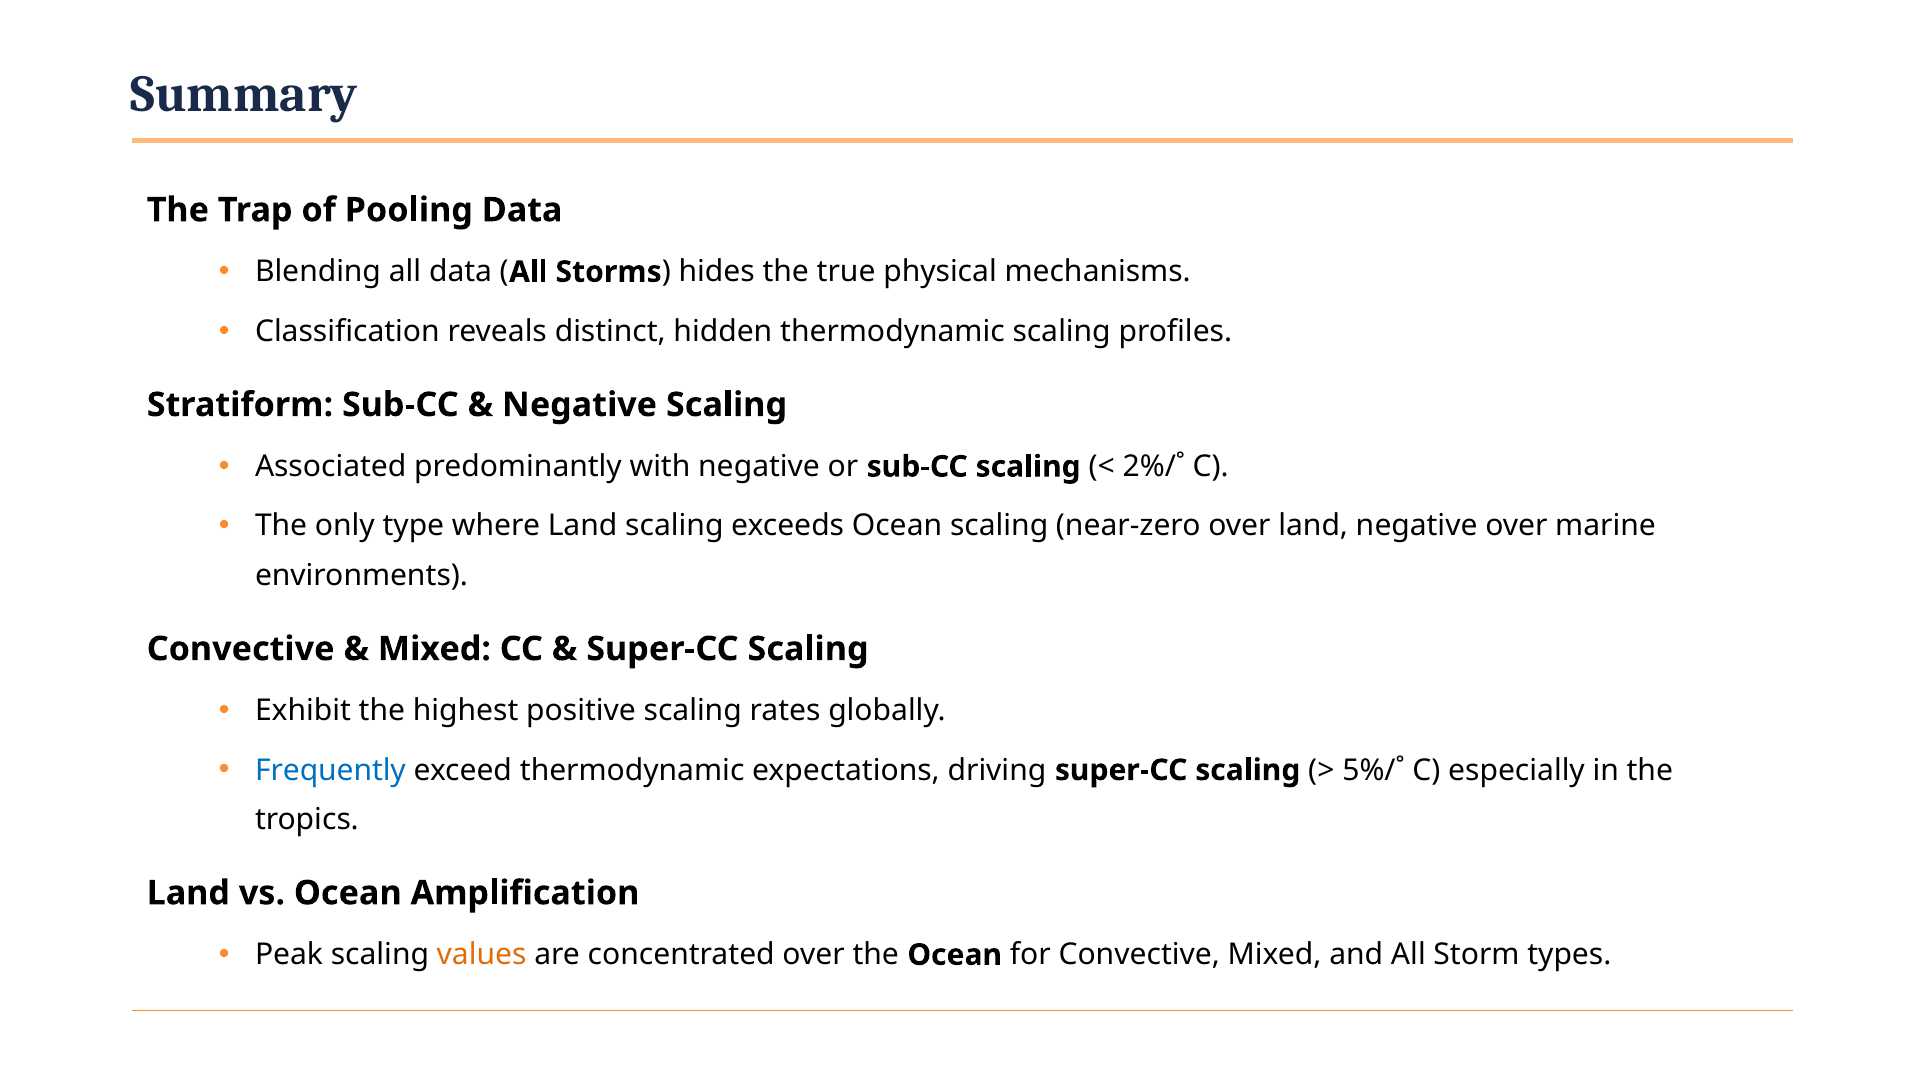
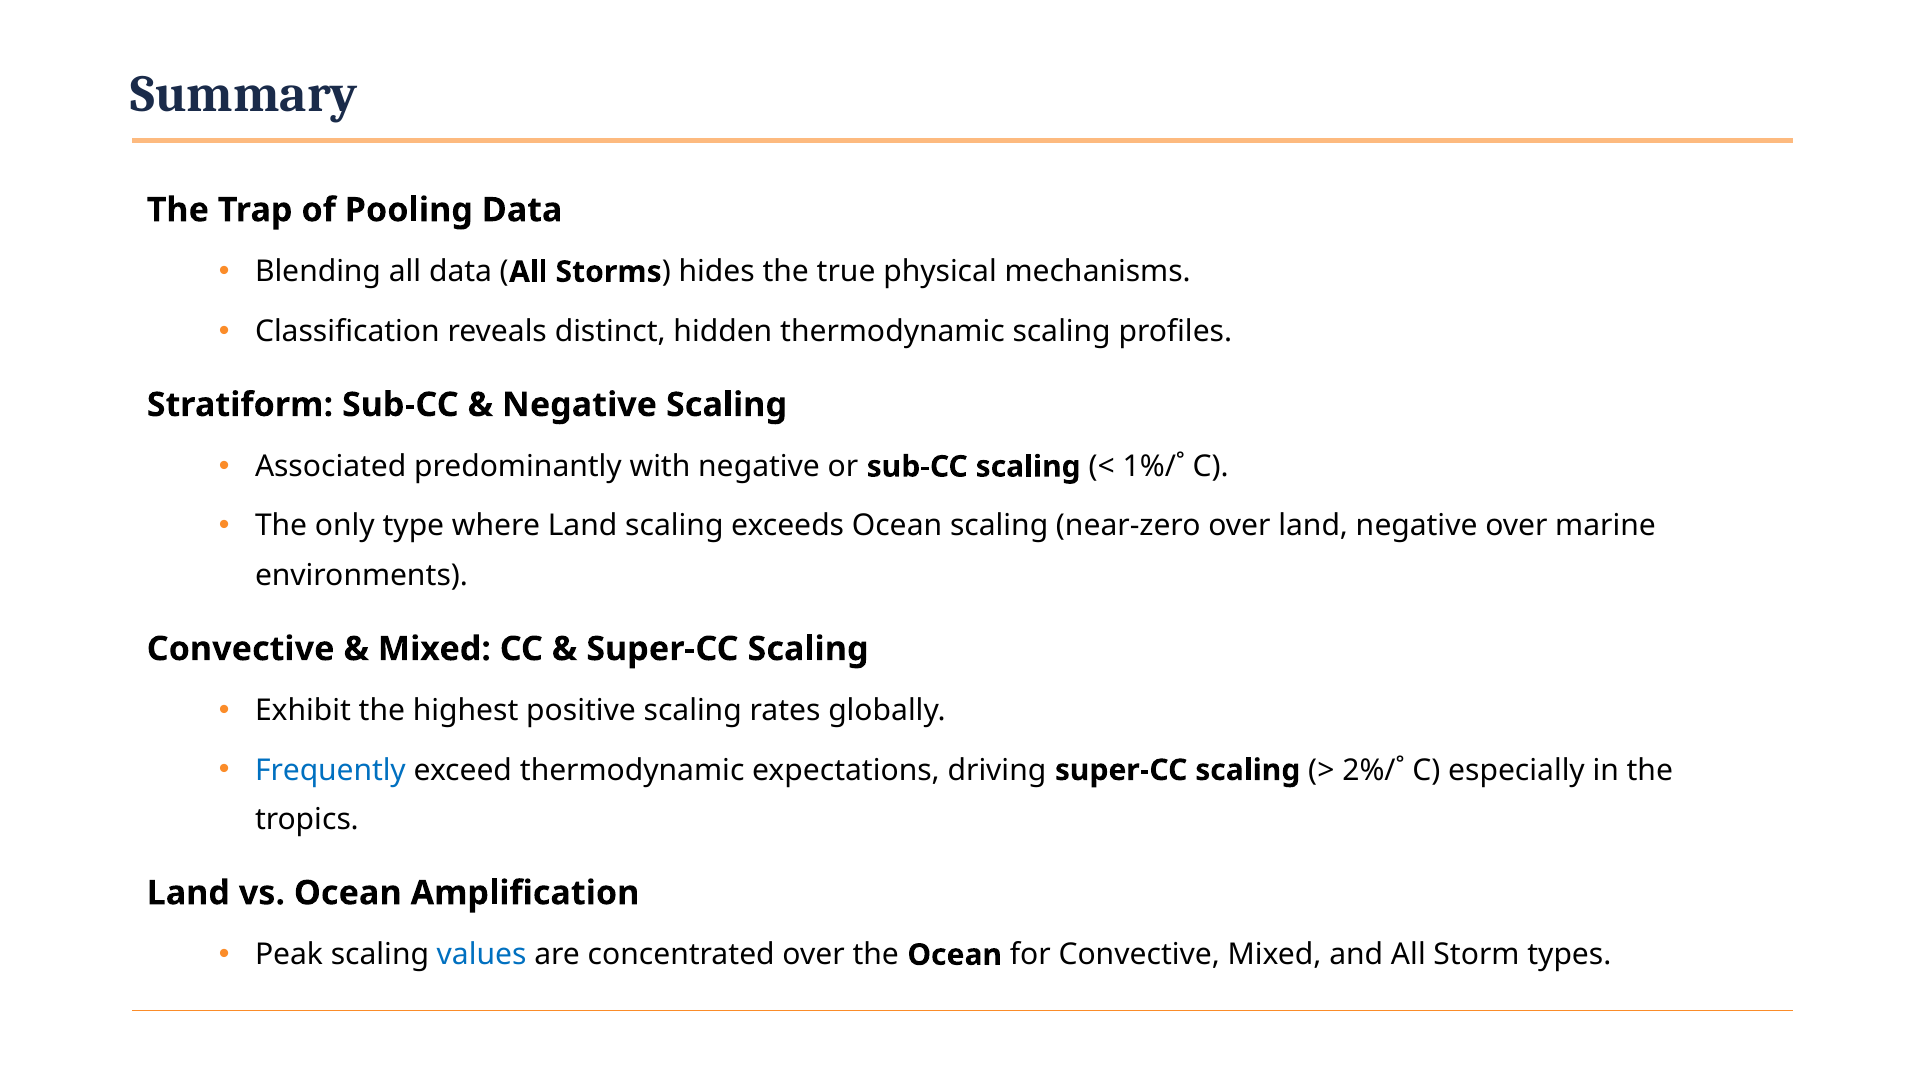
2%/˚: 2%/˚ -> 1%/˚
5%/˚: 5%/˚ -> 2%/˚
values colour: orange -> blue
